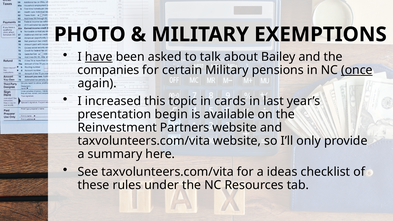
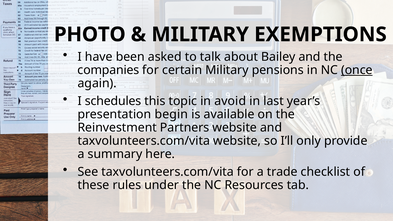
have underline: present -> none
increased: increased -> schedules
cards: cards -> avoid
ideas: ideas -> trade
